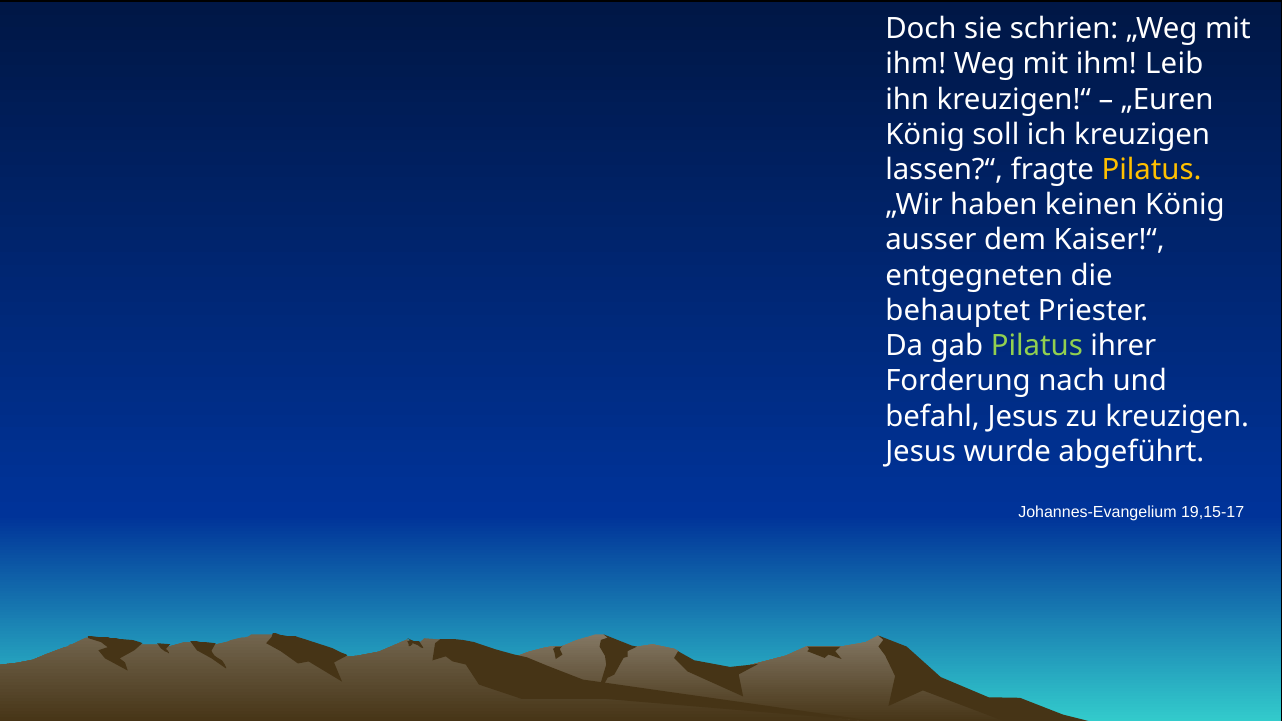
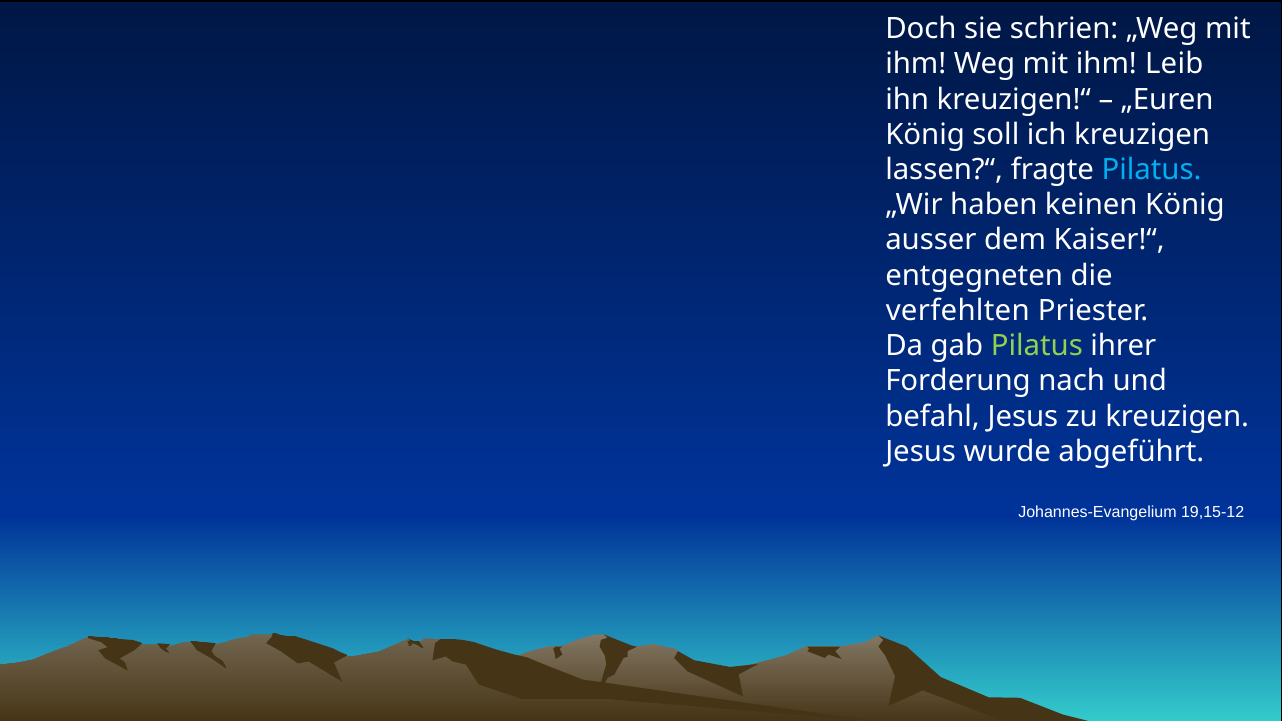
Pilatus at (1151, 170) colour: yellow -> light blue
behauptet: behauptet -> verfehlten
19,15-17: 19,15-17 -> 19,15-12
